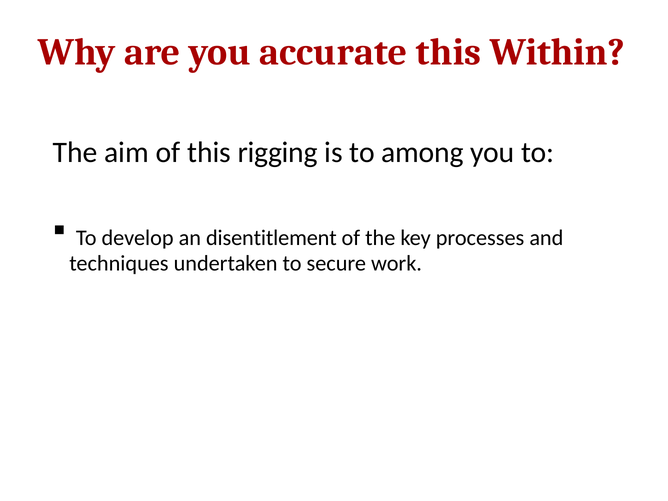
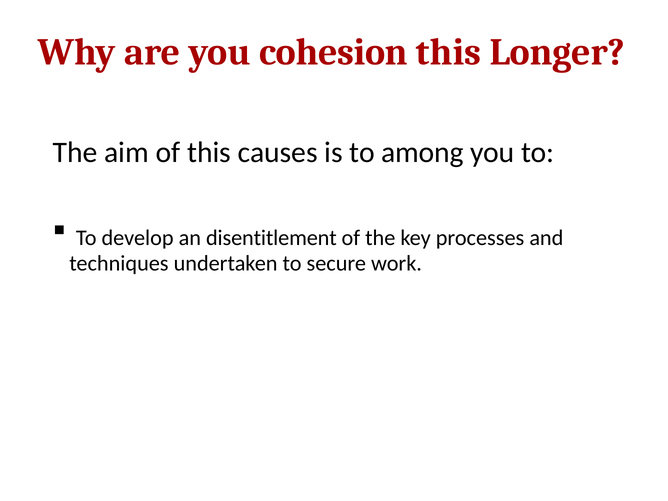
accurate: accurate -> cohesion
Within: Within -> Longer
rigging: rigging -> causes
